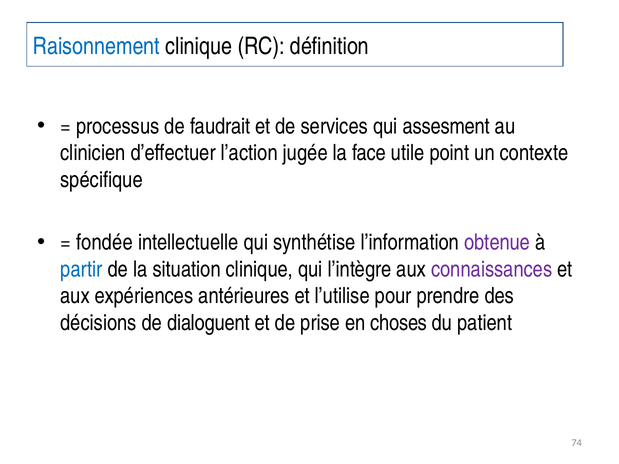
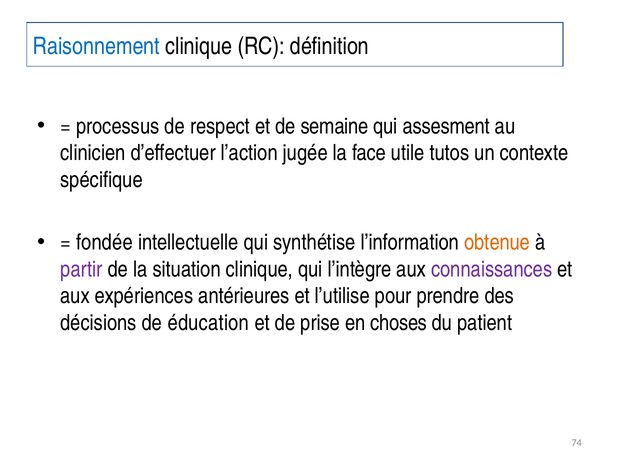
faudrait: faudrait -> respect
services: services -> semaine
point: point -> tutos
obtenue colour: purple -> orange
partir colour: blue -> purple
dialoguent: dialoguent -> éducation
